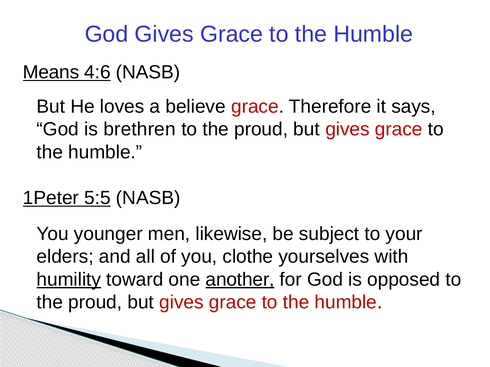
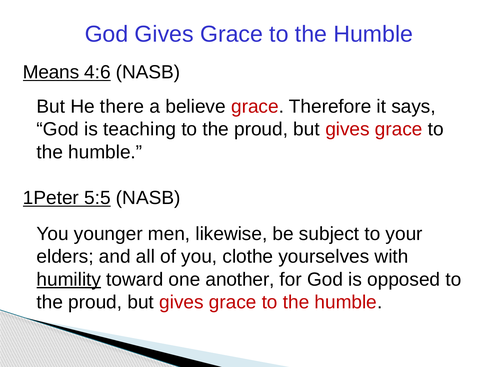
loves: loves -> there
brethren: brethren -> teaching
another underline: present -> none
